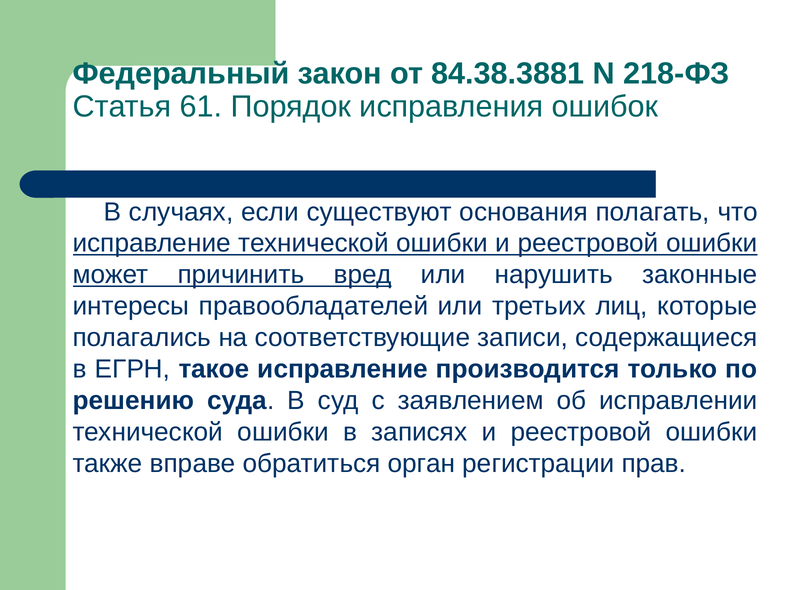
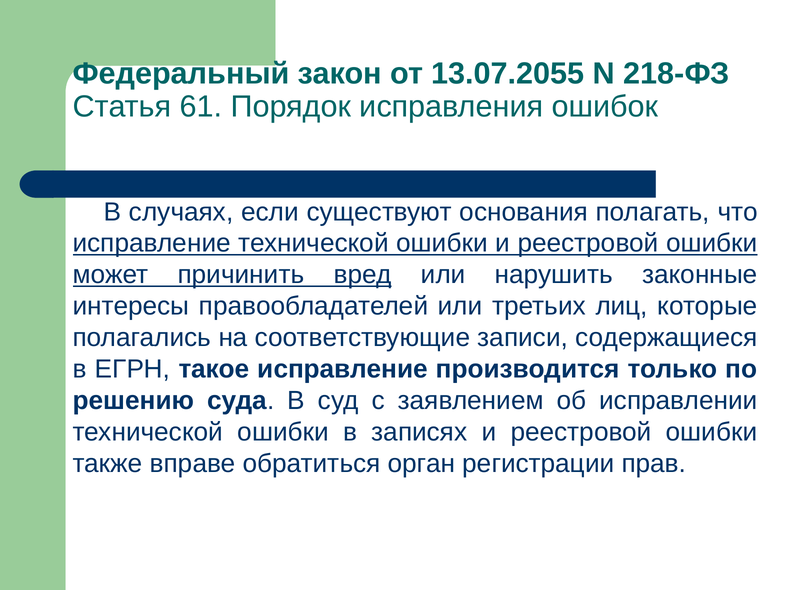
84.38.3881: 84.38.3881 -> 13.07.2055
